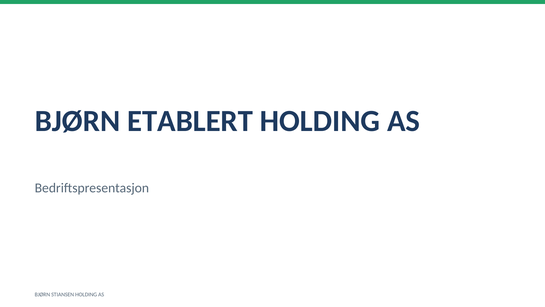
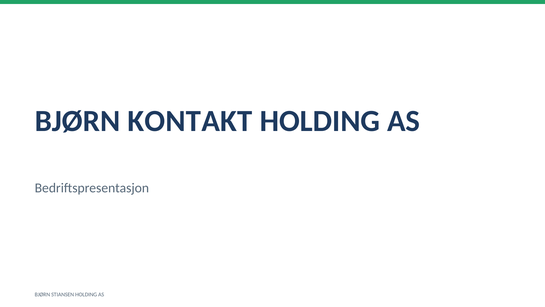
ETABLERT: ETABLERT -> KONTAKT
